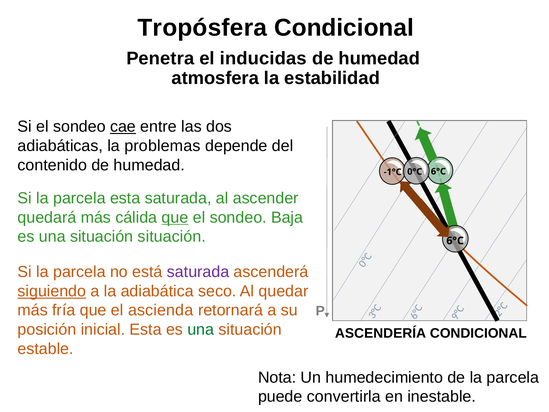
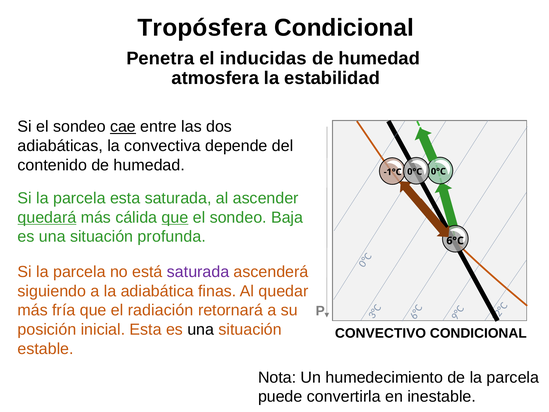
problemas: problemas -> convectiva
-1°C 6°C: 6°C -> 0°C
quedará underline: none -> present
situación situación: situación -> profunda
siguiendo underline: present -> none
seco: seco -> finas
ascienda: ascienda -> radiación
una at (201, 329) colour: green -> black
ASCENDERÍA: ASCENDERÍA -> CONVECTIVO
